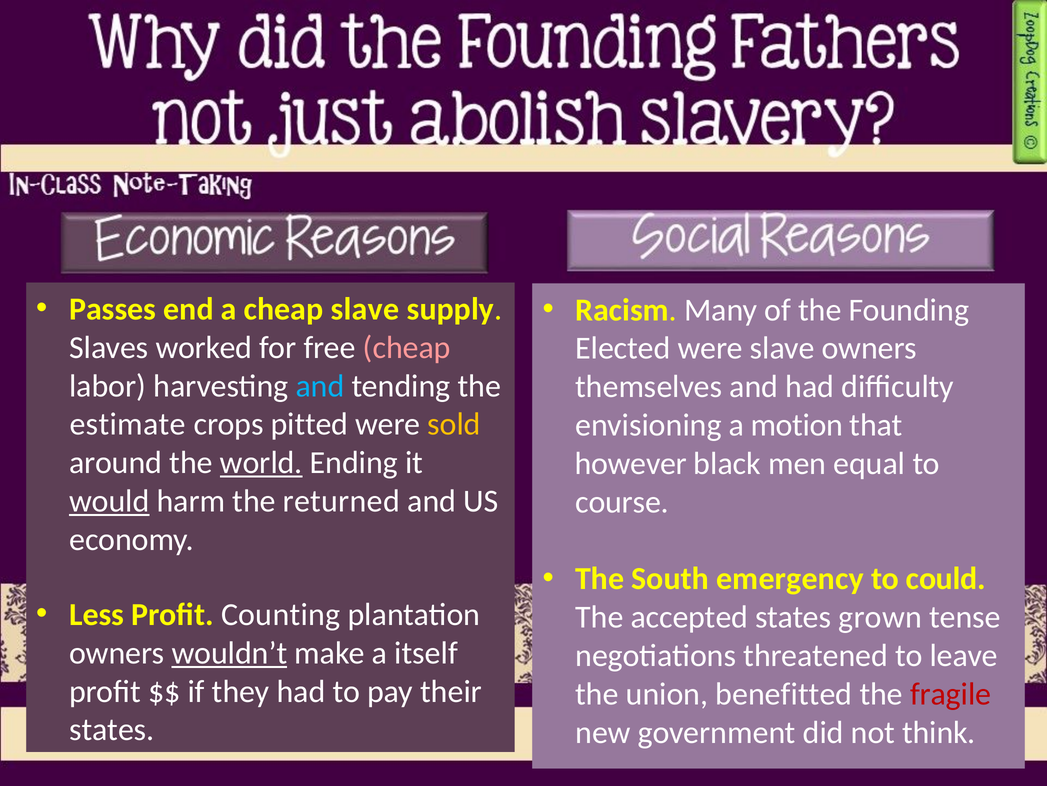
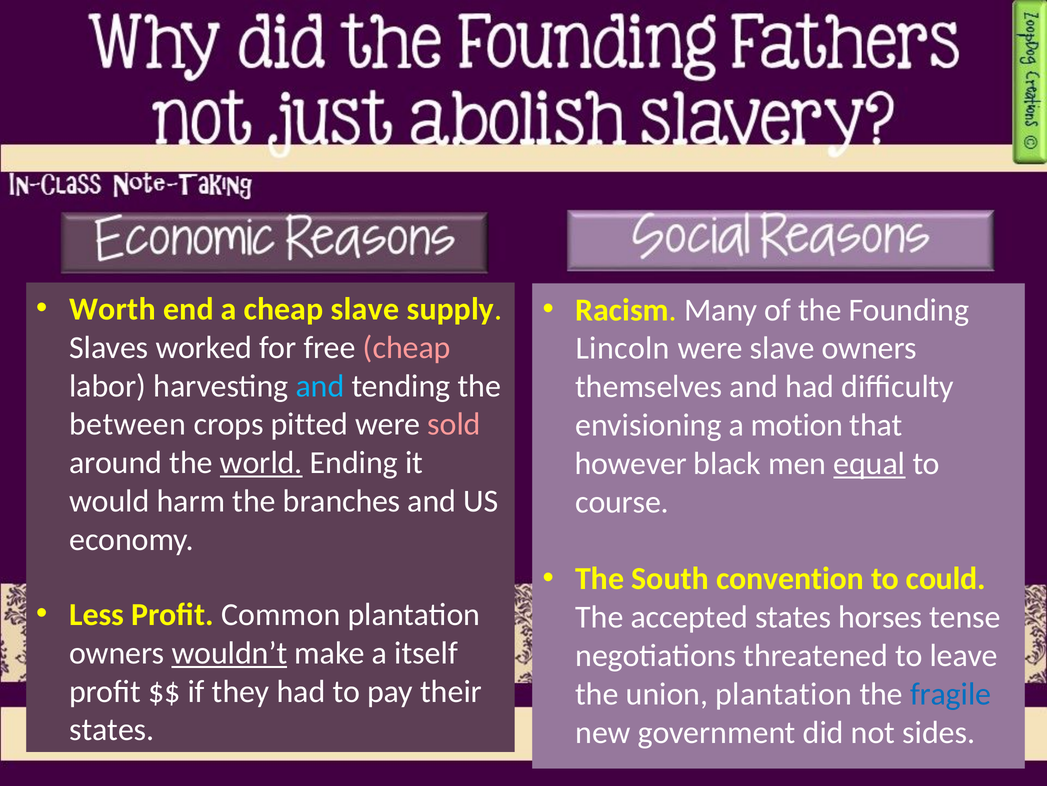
Passes: Passes -> Worth
Elected: Elected -> Lincoln
estimate: estimate -> between
sold colour: yellow -> pink
equal underline: none -> present
would underline: present -> none
returned: returned -> branches
emergency: emergency -> convention
Counting: Counting -> Common
grown: grown -> horses
union benefitted: benefitted -> plantation
fragile colour: red -> blue
think: think -> sides
